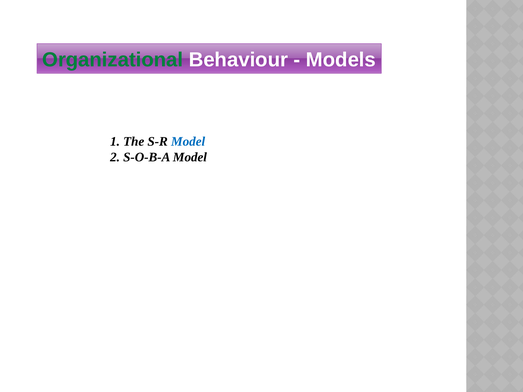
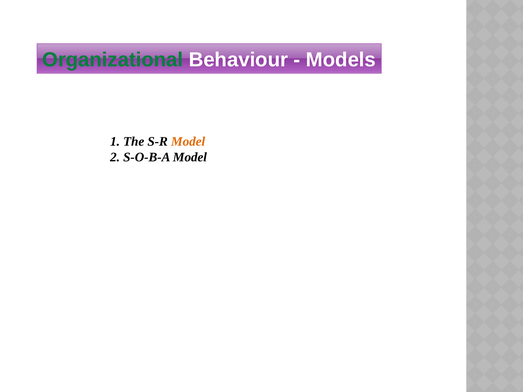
Model at (188, 142) colour: blue -> orange
